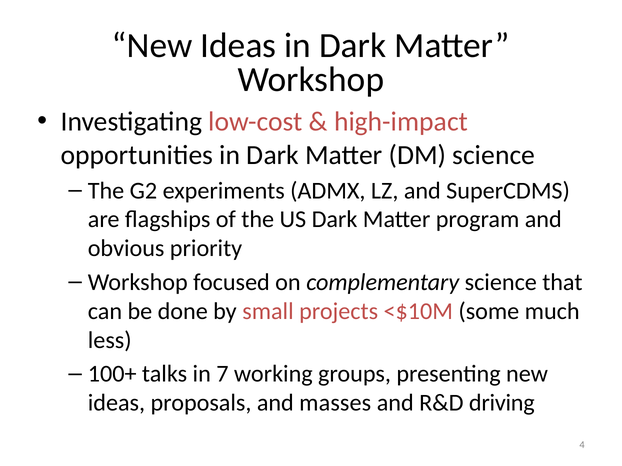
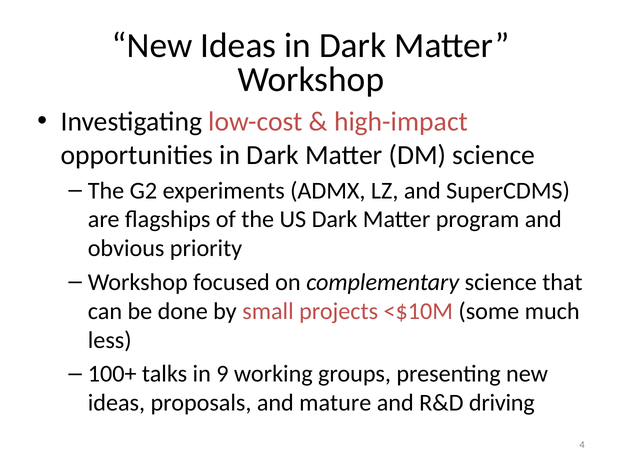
7: 7 -> 9
masses: masses -> mature
